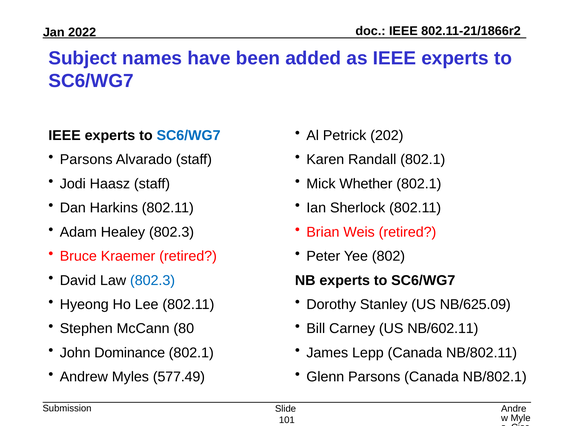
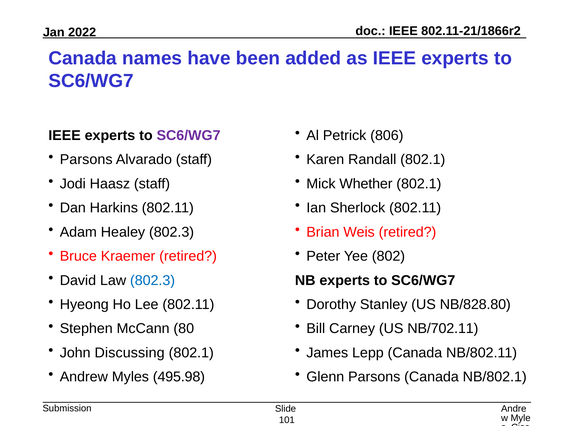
Subject at (83, 58): Subject -> Canada
202: 202 -> 806
SC6/WG7 at (189, 136) colour: blue -> purple
NB/625.09: NB/625.09 -> NB/828.80
NB/602.11: NB/602.11 -> NB/702.11
Dominance: Dominance -> Discussing
577.49: 577.49 -> 495.98
